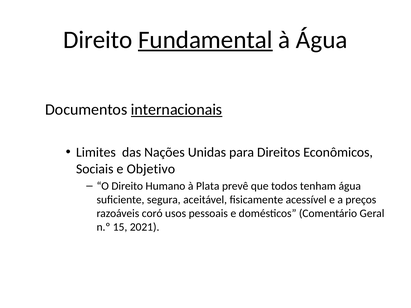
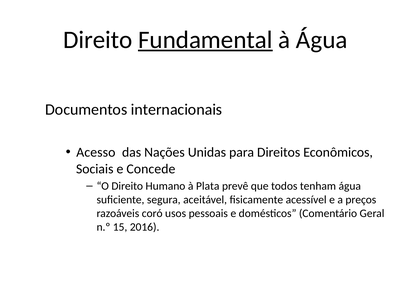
internacionais underline: present -> none
Limites: Limites -> Acesso
Objetivo: Objetivo -> Concede
2021: 2021 -> 2016
